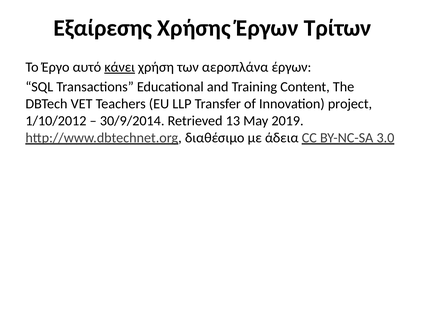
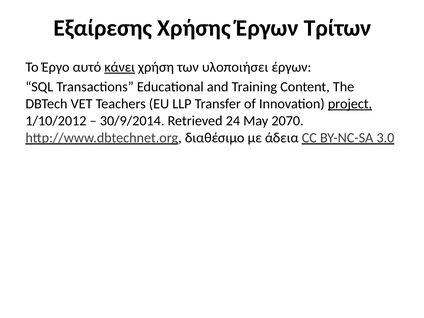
αεροπλάνα: αεροπλάνα -> υλοποιήσει
project underline: none -> present
13: 13 -> 24
2019: 2019 -> 2070
